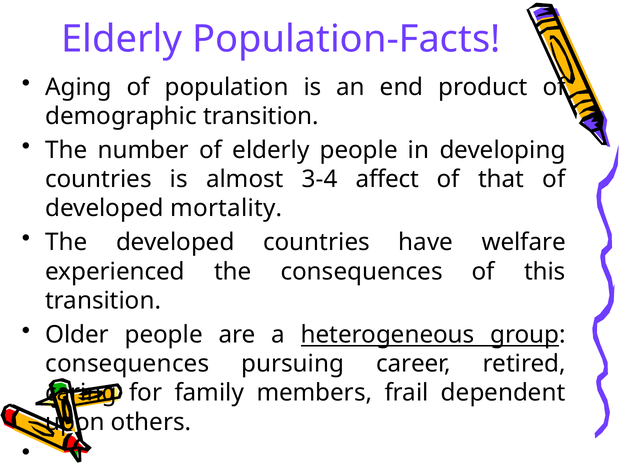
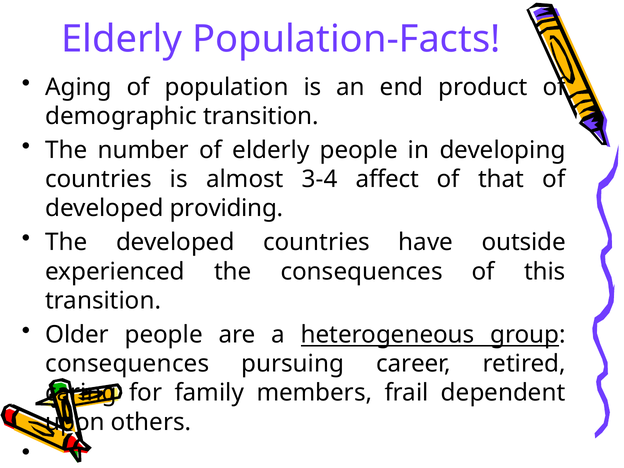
mortality: mortality -> providing
welfare: welfare -> outside
